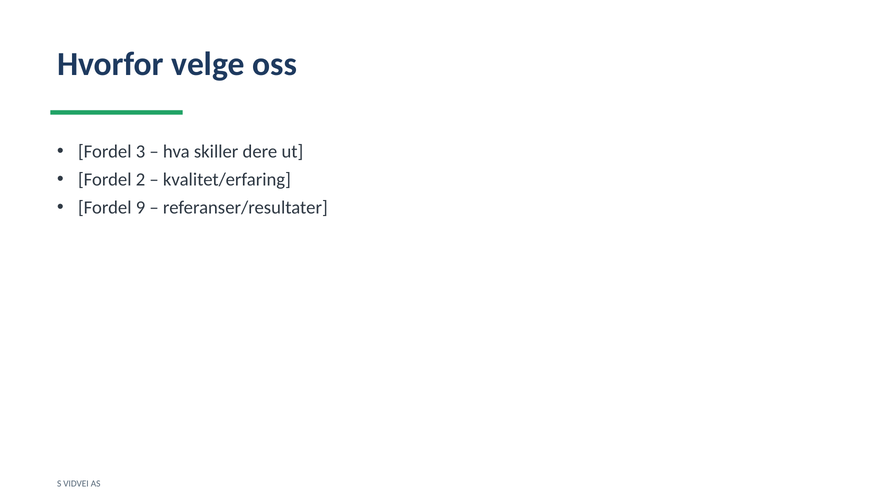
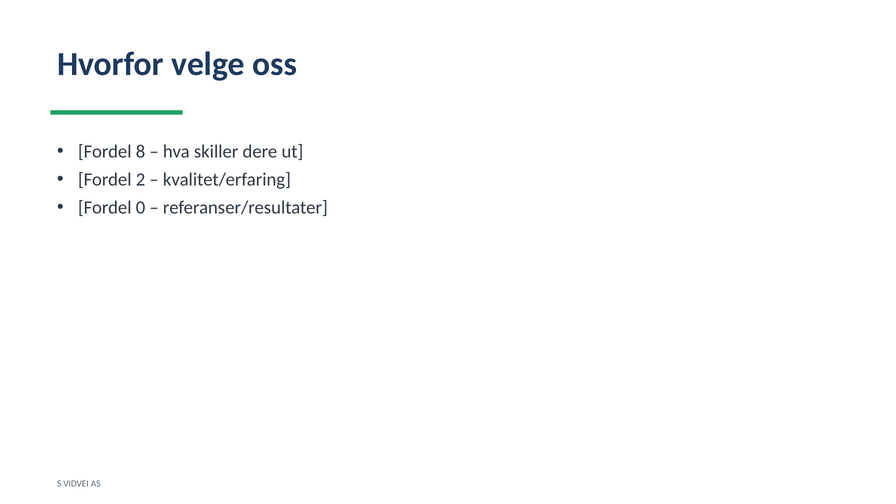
3: 3 -> 8
9: 9 -> 0
